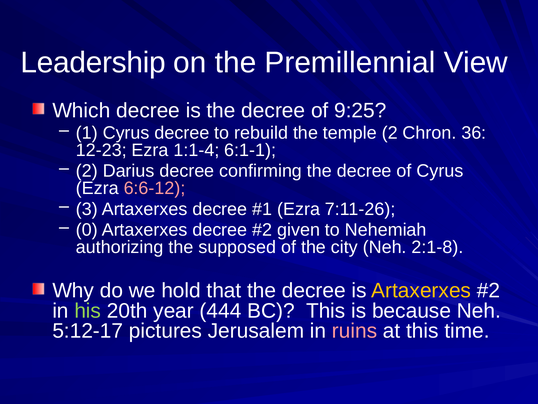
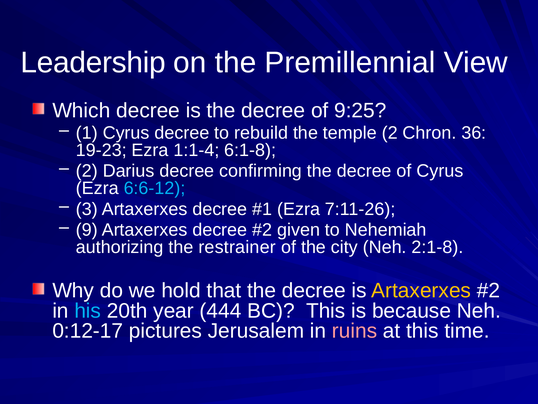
12-23: 12-23 -> 19-23
6:1-1: 6:1-1 -> 6:1-8
6:6-12 colour: pink -> light blue
0: 0 -> 9
supposed: supposed -> restrainer
his colour: light green -> light blue
5:12-17: 5:12-17 -> 0:12-17
